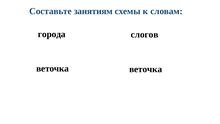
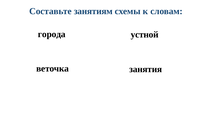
слогов: слогов -> устной
веточка at (146, 69): веточка -> занятия
